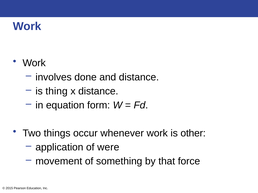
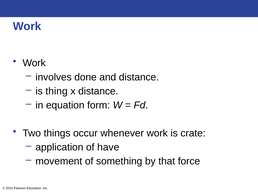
other: other -> crate
were: were -> have
